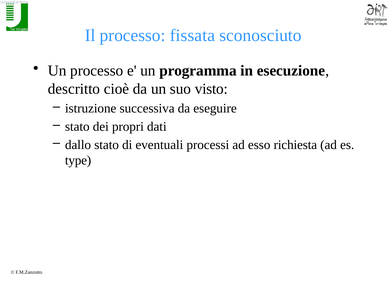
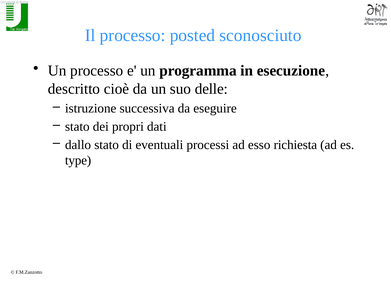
fissata: fissata -> posted
visto: visto -> delle
